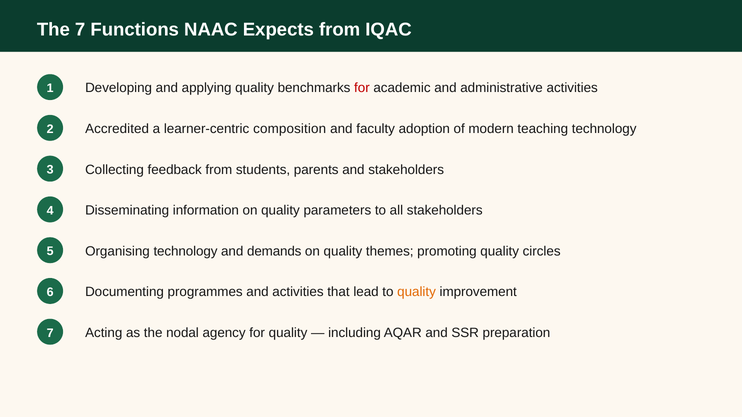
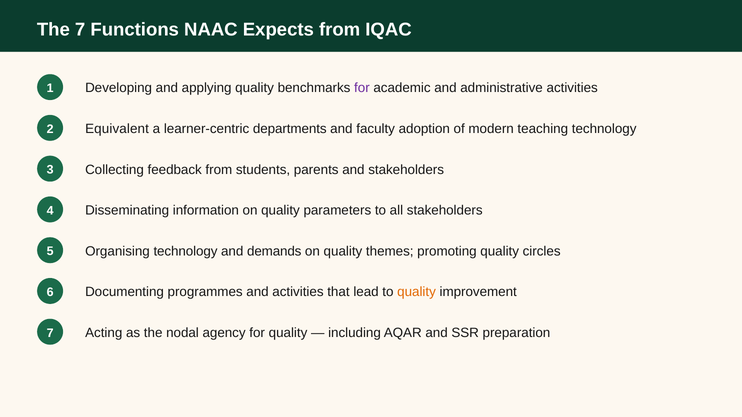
for at (362, 88) colour: red -> purple
Accredited: Accredited -> Equivalent
composition: composition -> departments
